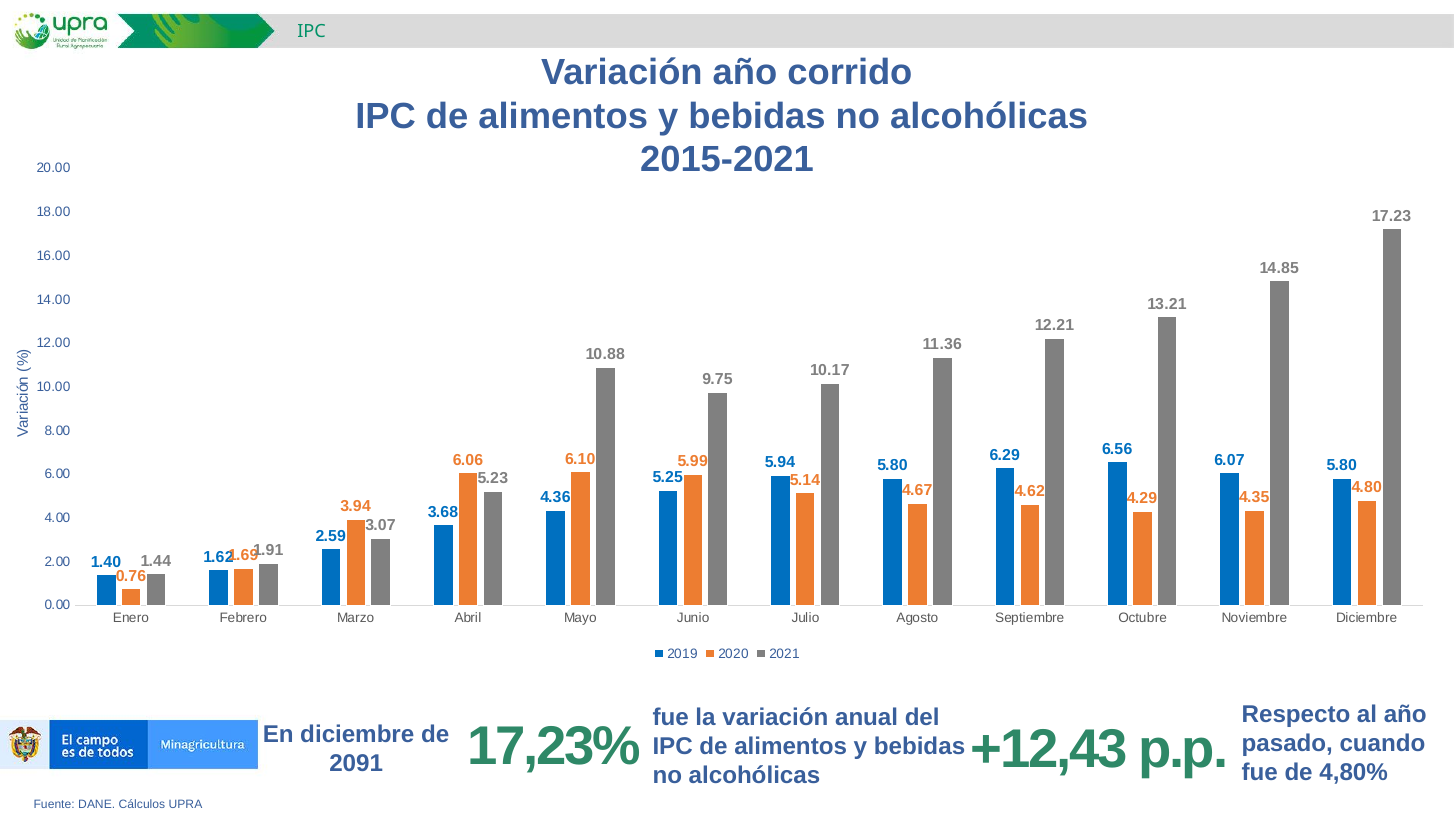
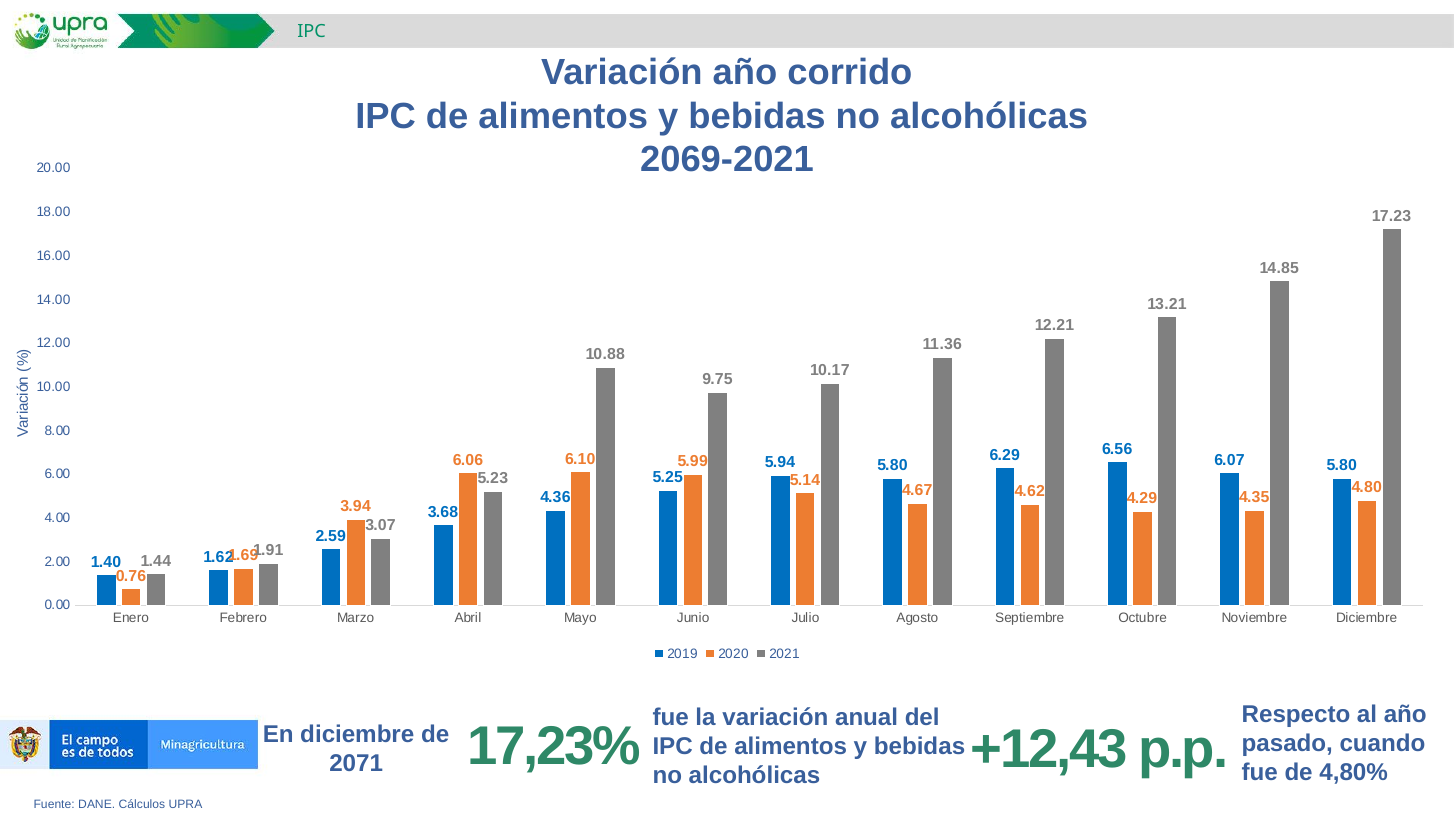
2015-2021: 2015-2021 -> 2069-2021
2091: 2091 -> 2071
